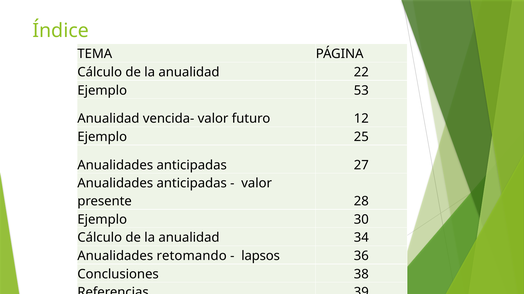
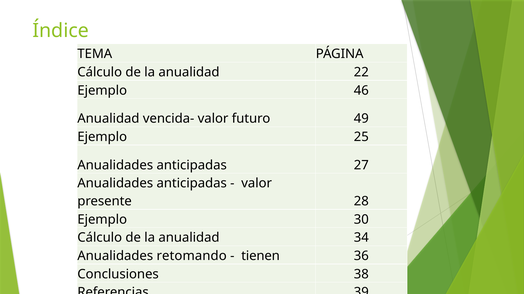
53: 53 -> 46
12: 12 -> 49
lapsos: lapsos -> tienen
